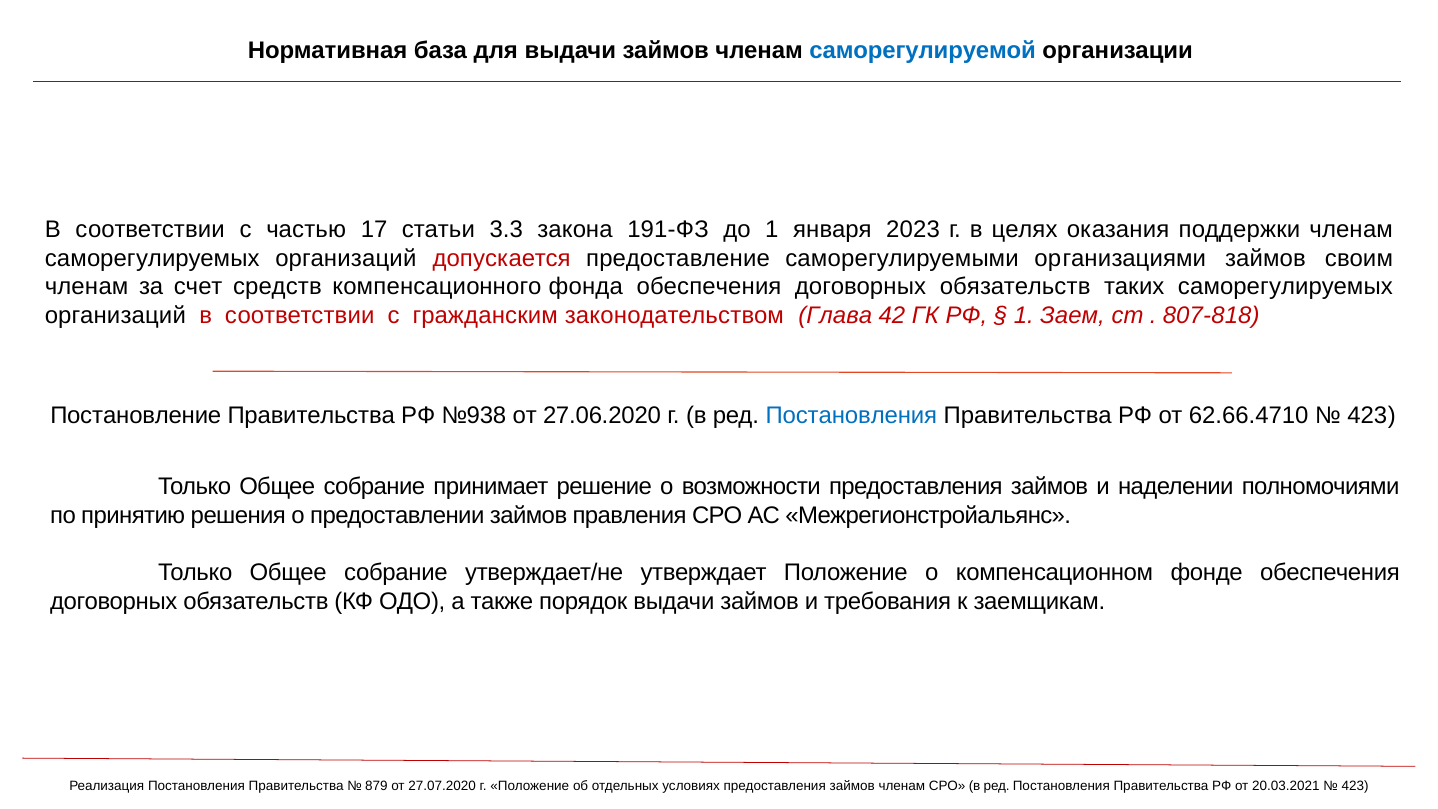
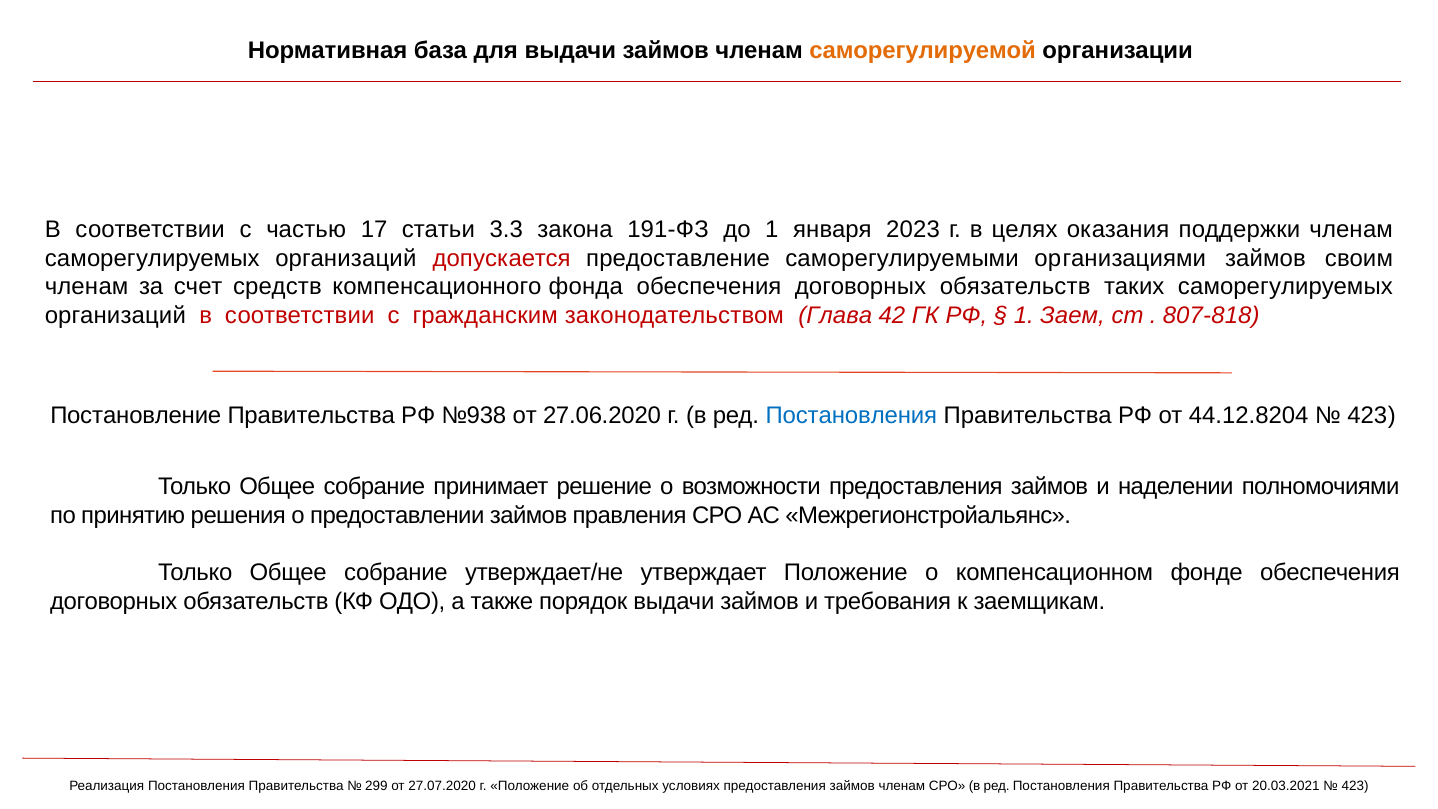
саморегулируемой colour: blue -> orange
62.66.4710: 62.66.4710 -> 44.12.8204
879: 879 -> 299
